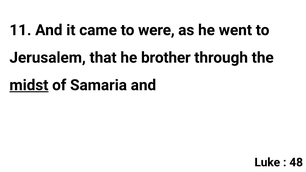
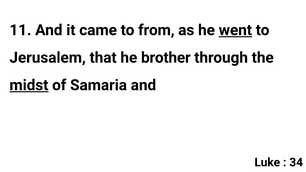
were: were -> from
went underline: none -> present
48: 48 -> 34
